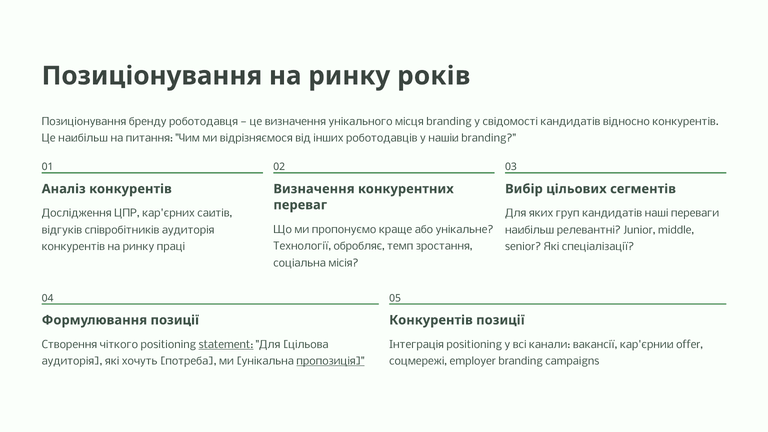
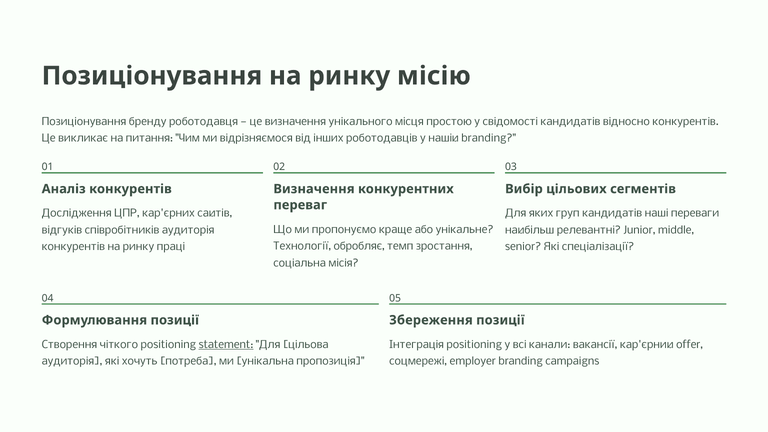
років: років -> місію
місця branding: branding -> простою
Це найбільш: найбільш -> викликає
Конкурентів at (431, 320): Конкурентів -> Збереження
пропозиція underline: present -> none
